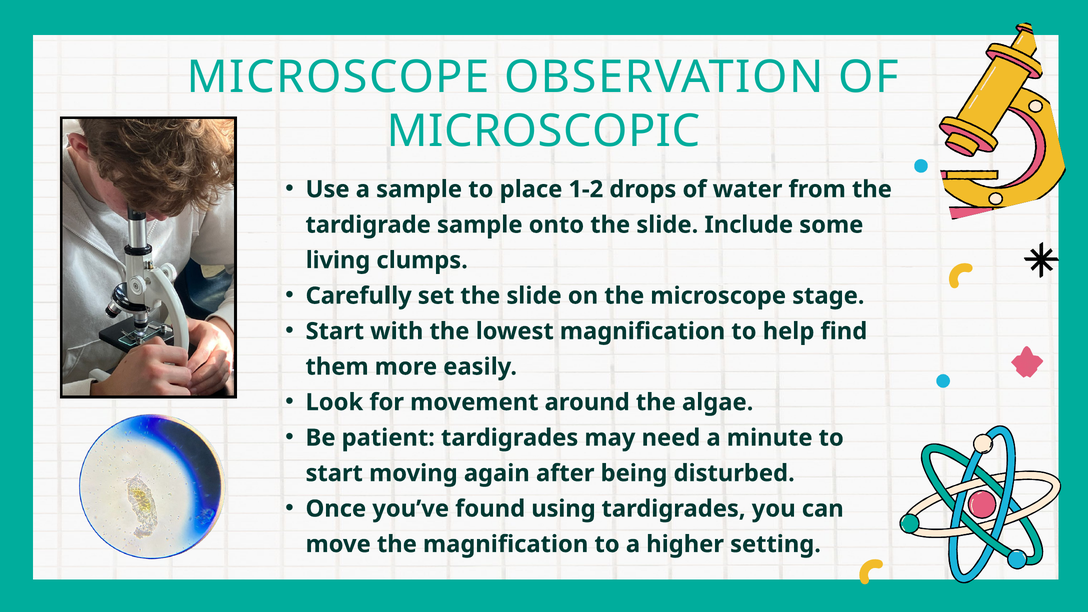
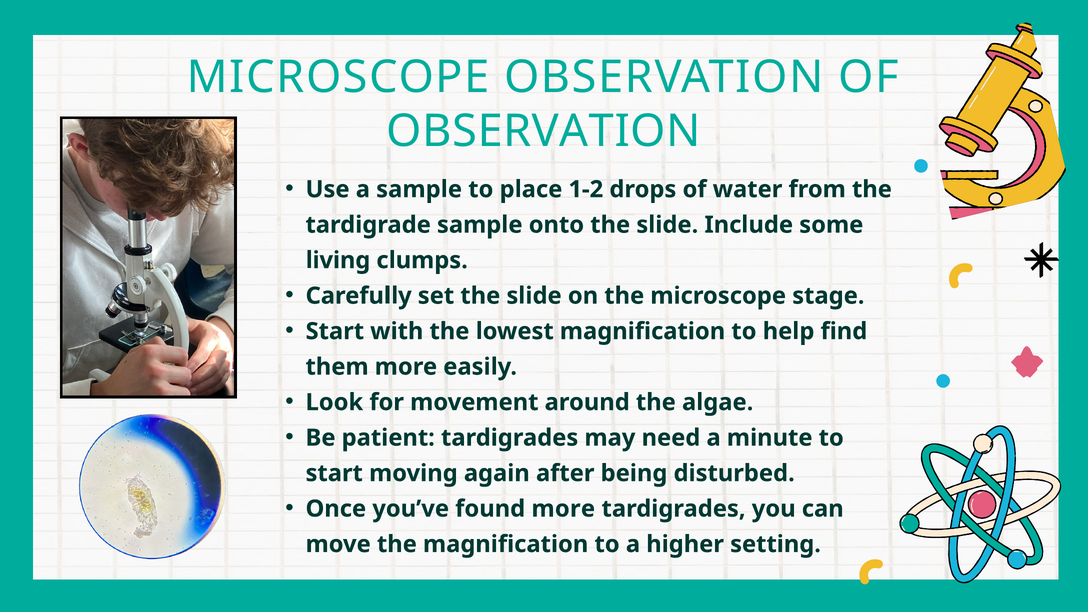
MICROSCOPIC at (544, 131): MICROSCOPIC -> OBSERVATION
found using: using -> more
